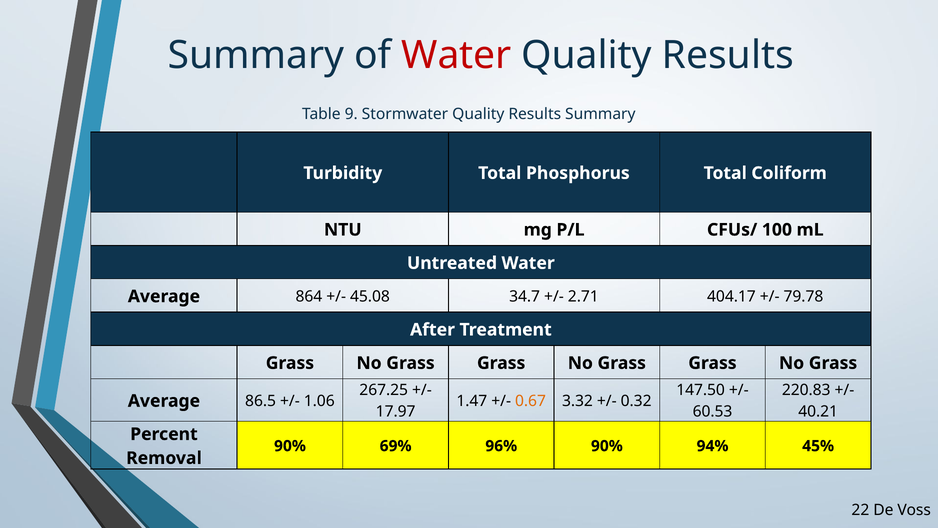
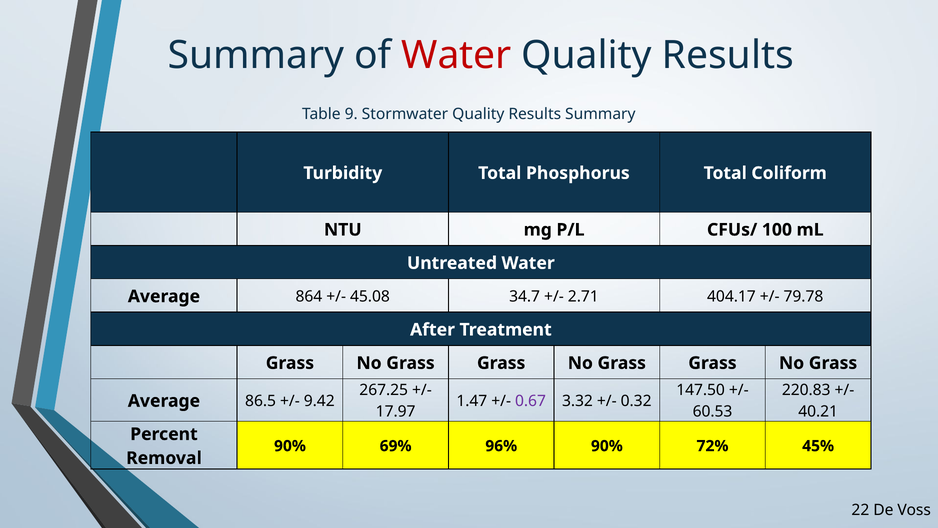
0.67 colour: orange -> purple
1.06: 1.06 -> 9.42
94%: 94% -> 72%
